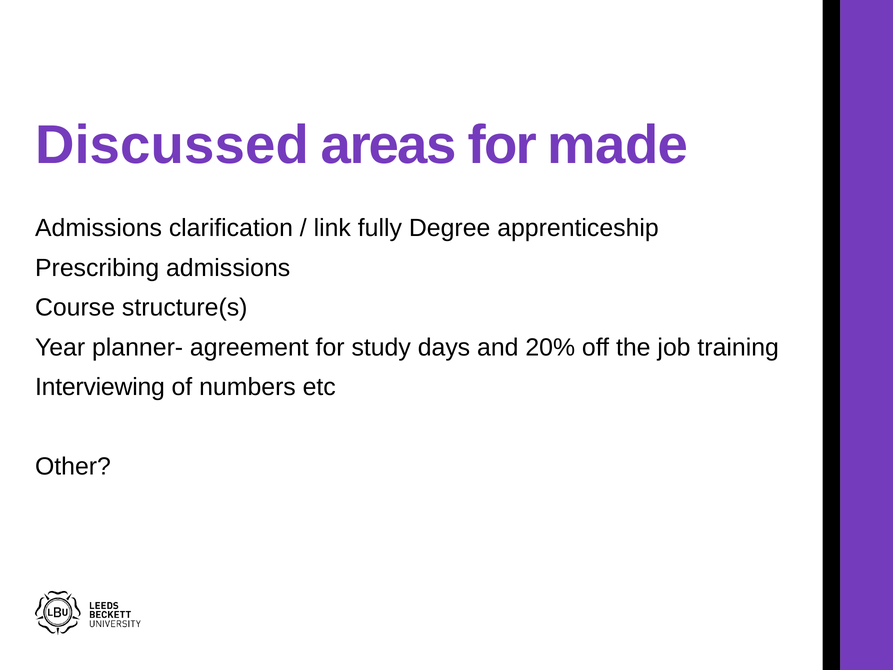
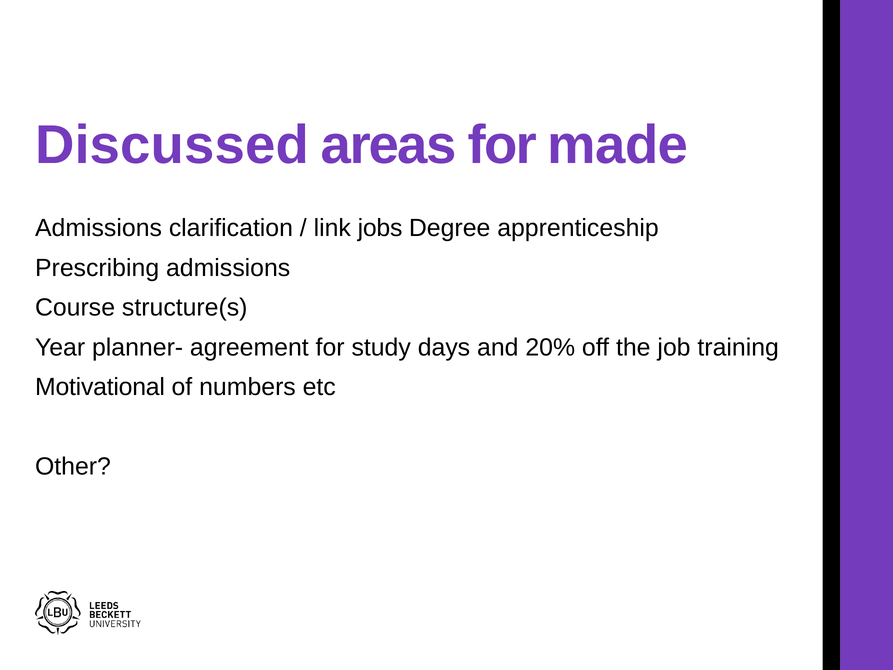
fully: fully -> jobs
Interviewing: Interviewing -> Motivational
